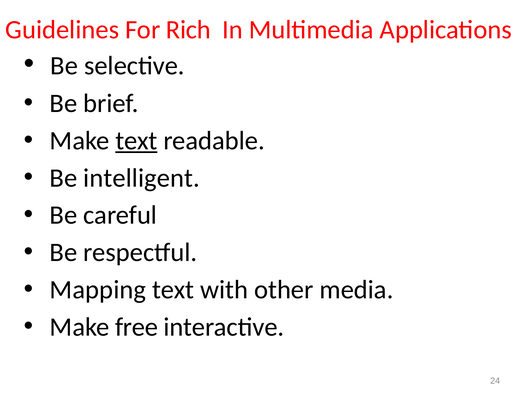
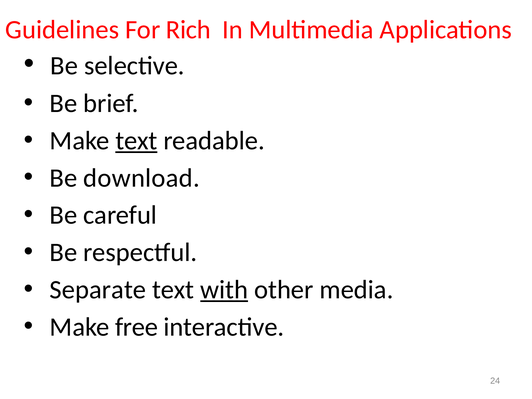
intelligent: intelligent -> download
Mapping: Mapping -> Separate
with underline: none -> present
